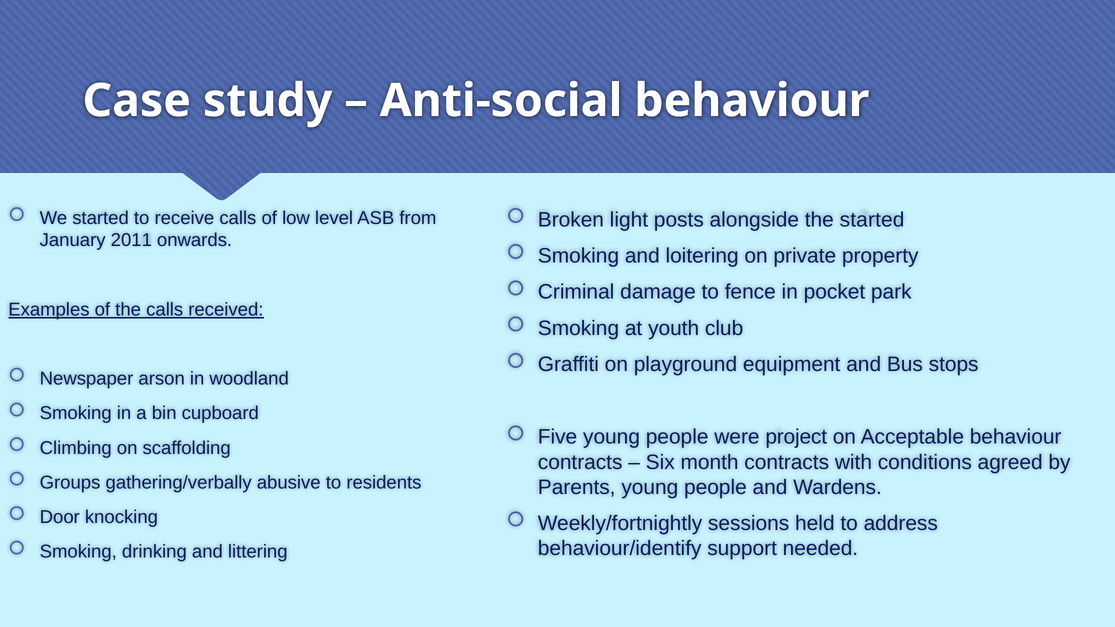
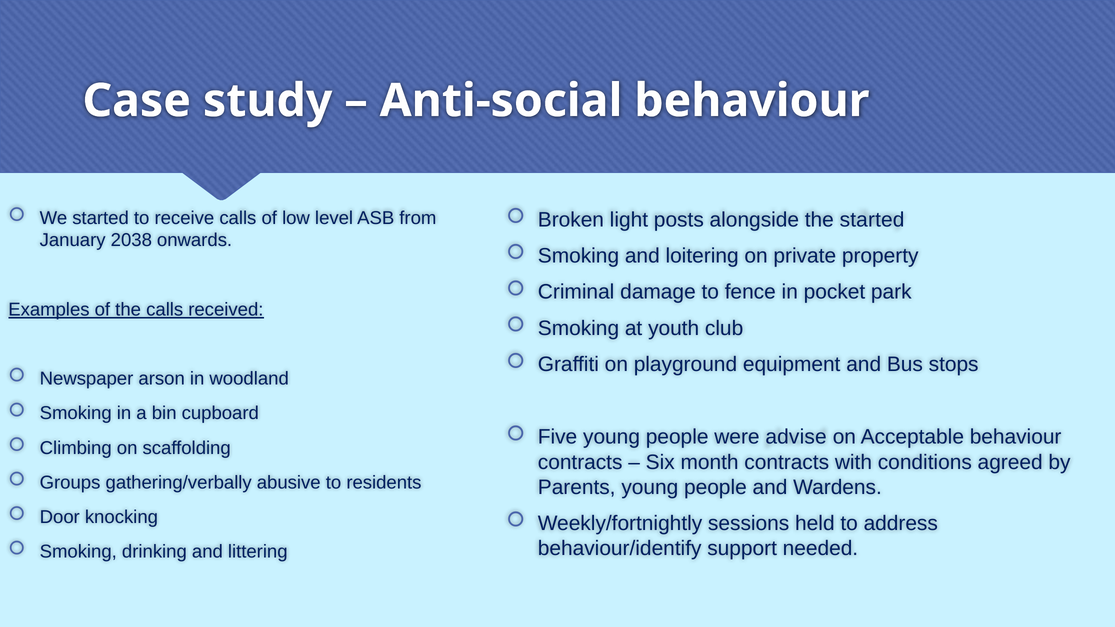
2011: 2011 -> 2038
project: project -> advise
